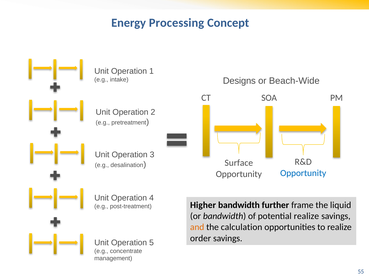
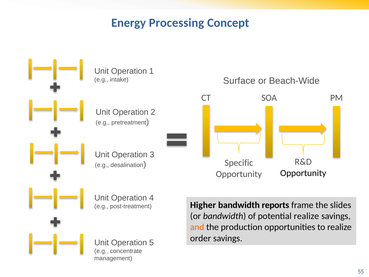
Designs: Designs -> Surface
Surface: Surface -> Specific
Opportunity at (303, 173) colour: blue -> black
further: further -> reports
liquid: liquid -> slides
calculation: calculation -> production
